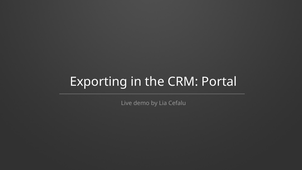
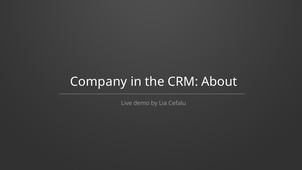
Exporting: Exporting -> Company
Portal: Portal -> About
